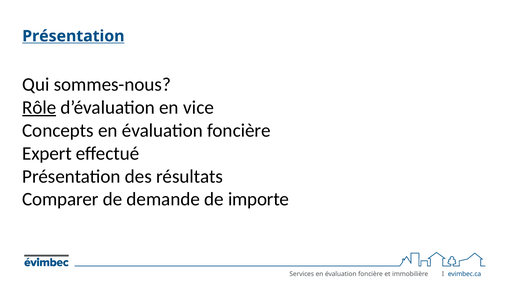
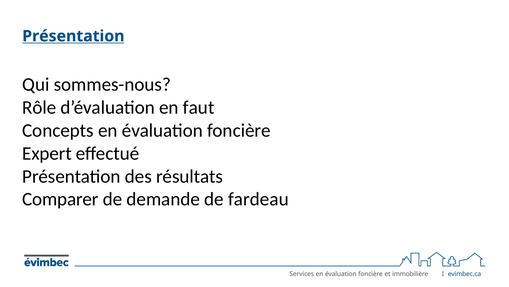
Rôle underline: present -> none
vice: vice -> faut
importe: importe -> fardeau
